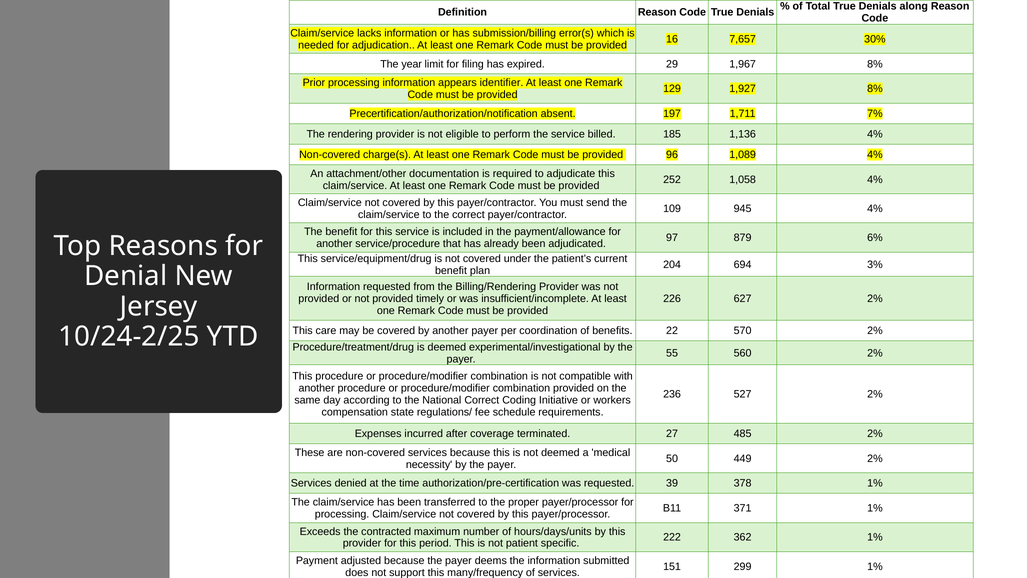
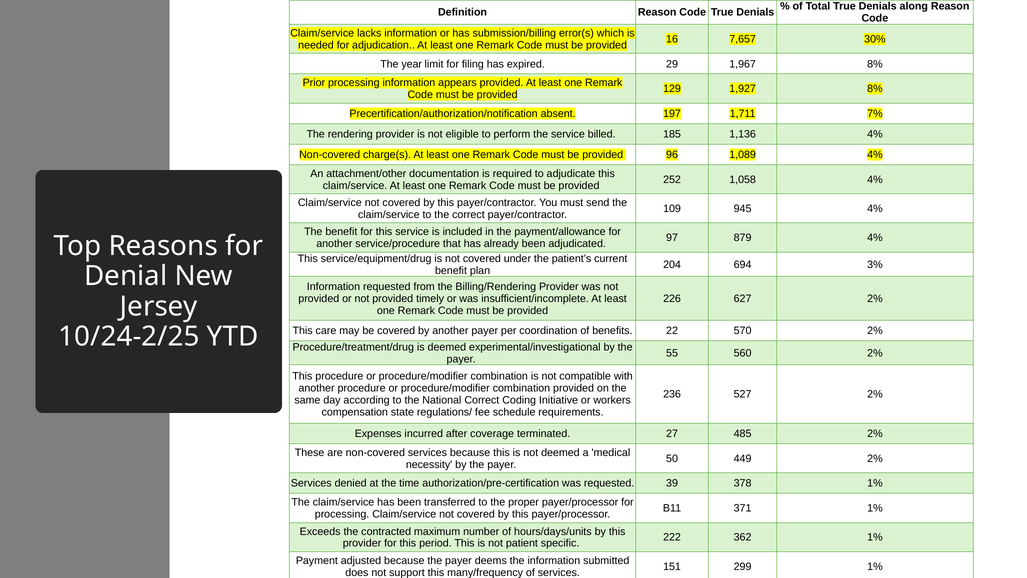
appears identifier: identifier -> provided
879 6%: 6% -> 4%
